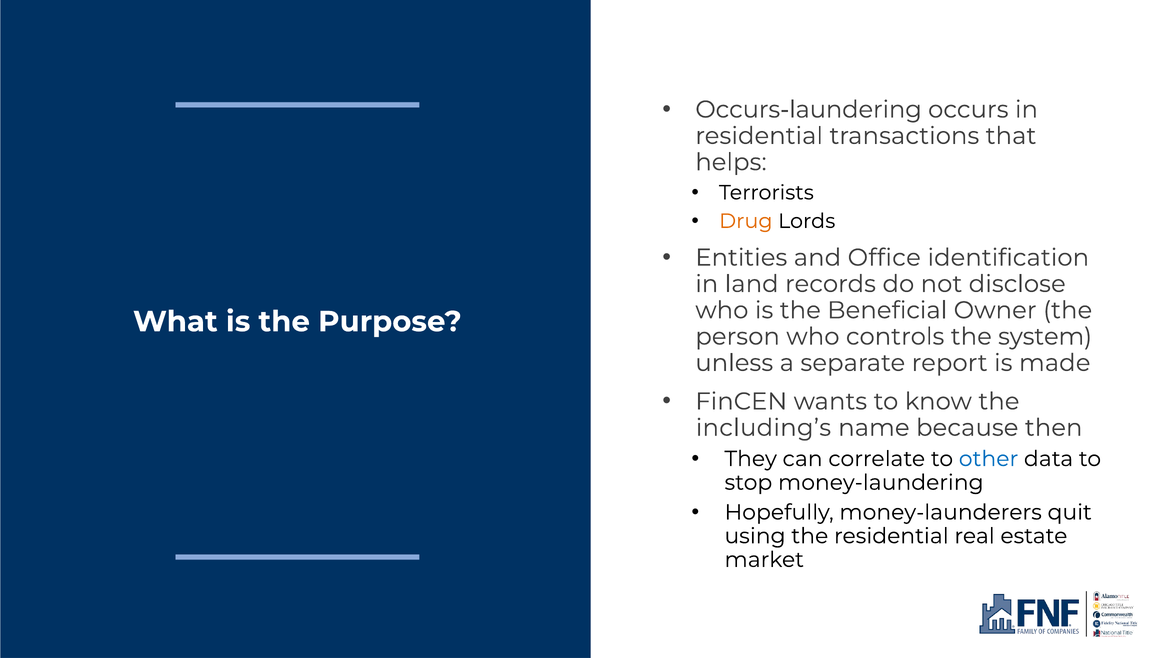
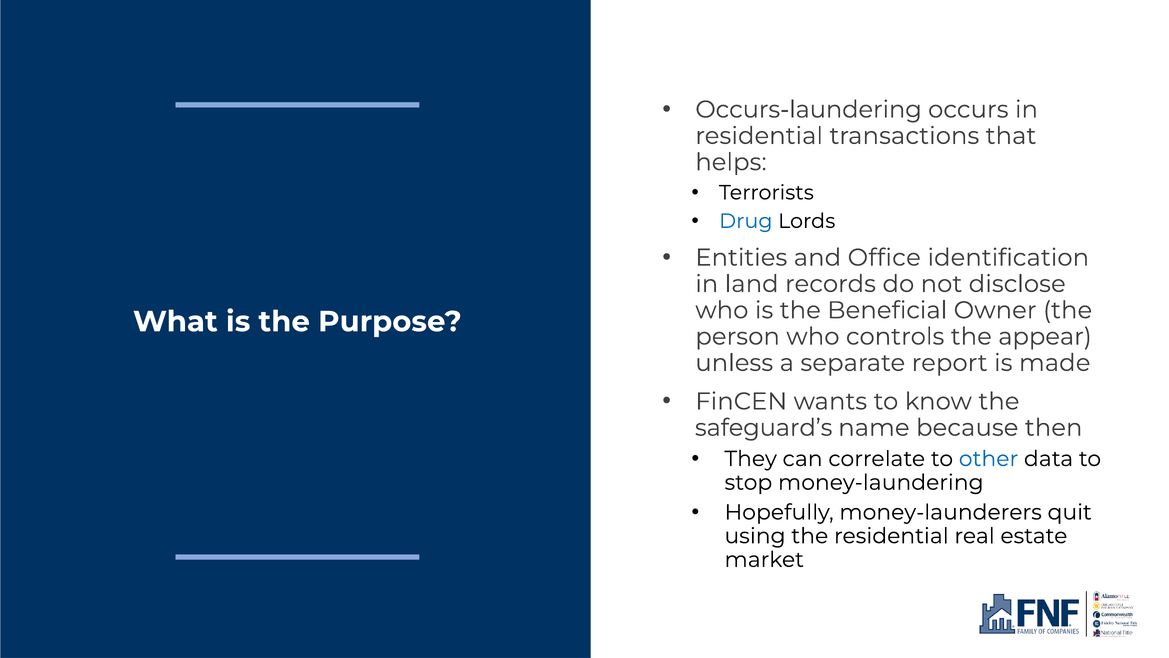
Drug colour: orange -> blue
system: system -> appear
including’s: including’s -> safeguard’s
